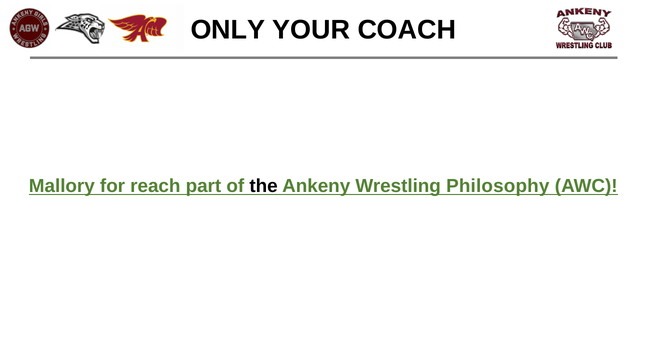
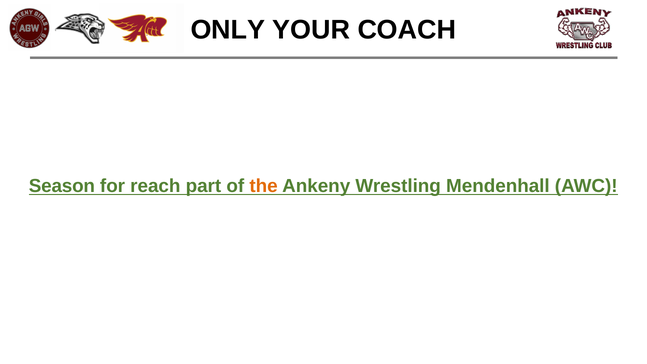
Mallory: Mallory -> Season
the colour: black -> orange
Philosophy: Philosophy -> Mendenhall
